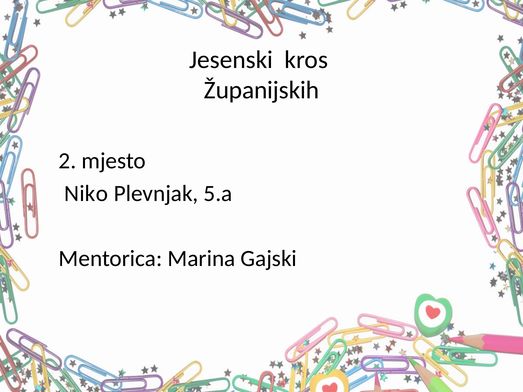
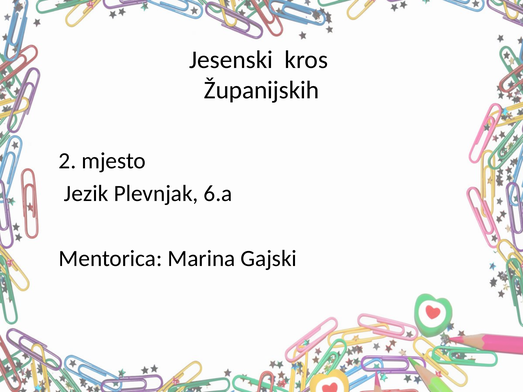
Niko: Niko -> Jezik
5.a: 5.a -> 6.a
